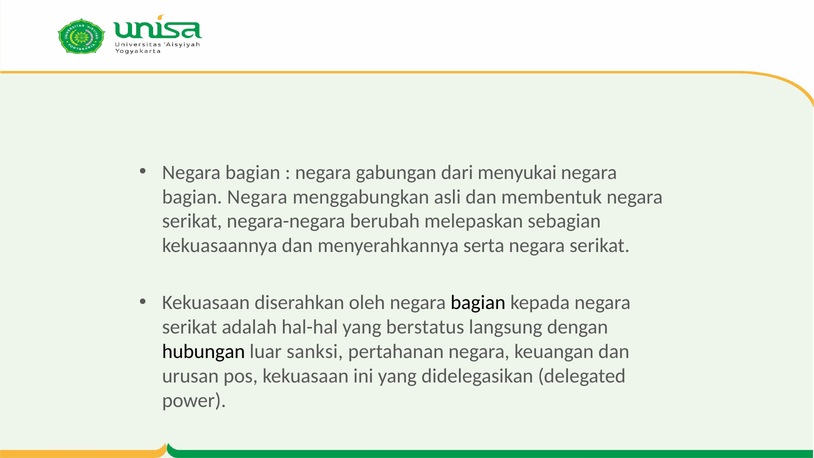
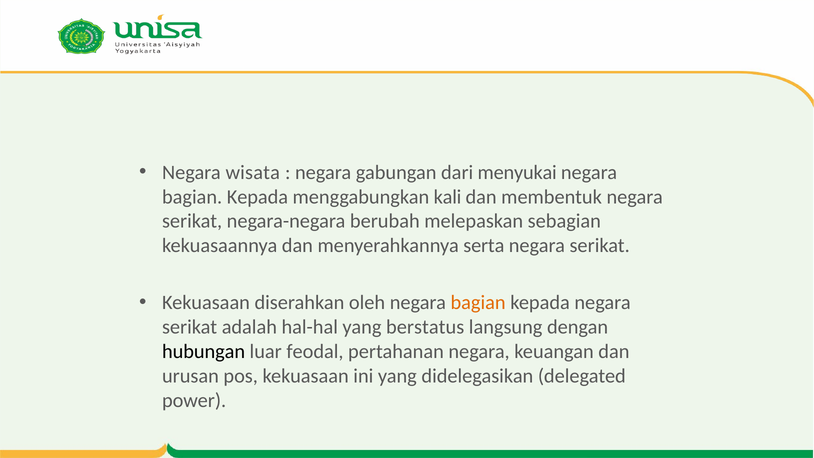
bagian at (253, 172): bagian -> wisata
Negara at (257, 197): Negara -> Kepada
asli: asli -> kali
bagian at (478, 303) colour: black -> orange
sanksi: sanksi -> feodal
